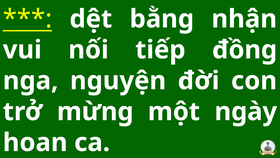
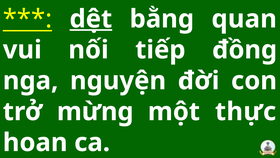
dệt underline: none -> present
nhận: nhận -> quan
ngày: ngày -> thực
